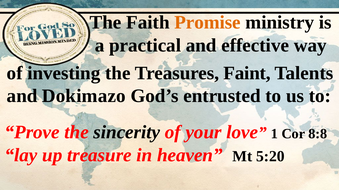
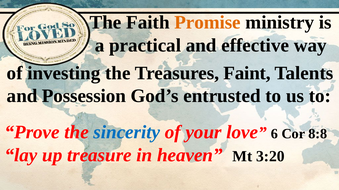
Dokimazo: Dokimazo -> Possession
sincerity colour: black -> blue
1: 1 -> 6
5:20: 5:20 -> 3:20
